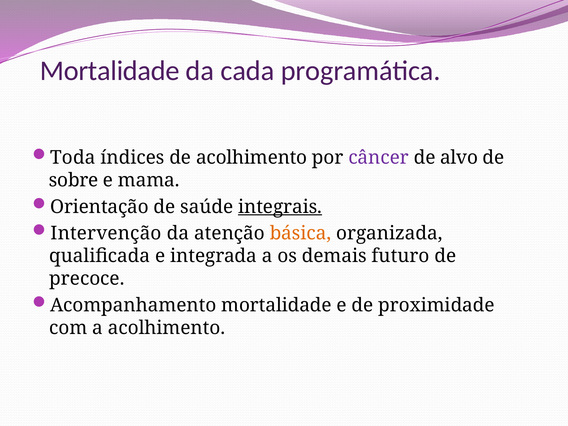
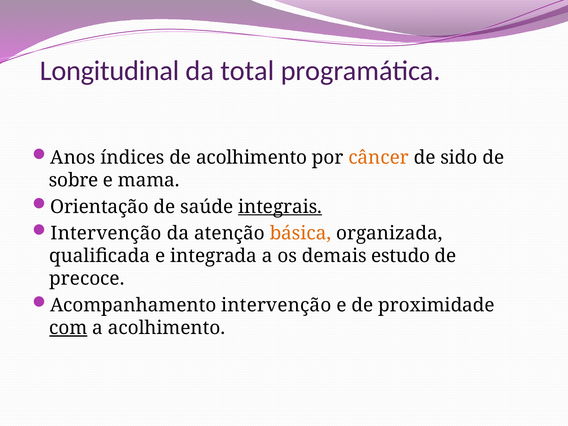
Mortalidade at (110, 71): Mortalidade -> Longitudinal
cada: cada -> total
Toda: Toda -> Anos
câncer colour: purple -> orange
alvo: alvo -> sido
futuro: futuro -> estudo
Acompanhamento mortalidade: mortalidade -> intervenção
com underline: none -> present
